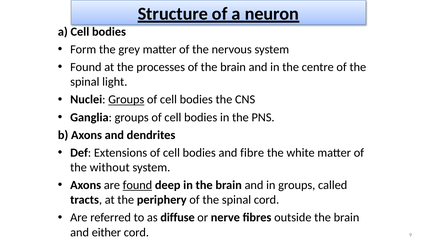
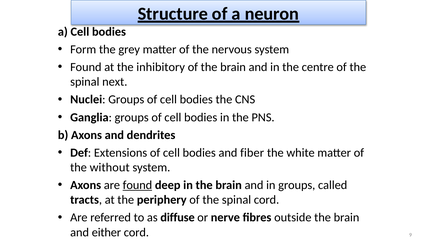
processes: processes -> inhibitory
light: light -> next
Groups at (126, 100) underline: present -> none
fibre: fibre -> fiber
